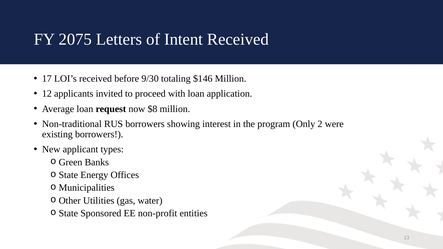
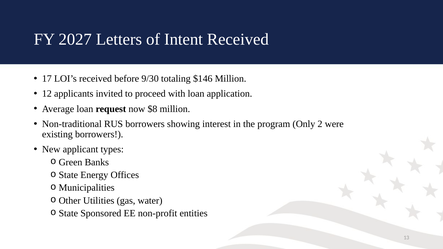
2075: 2075 -> 2027
